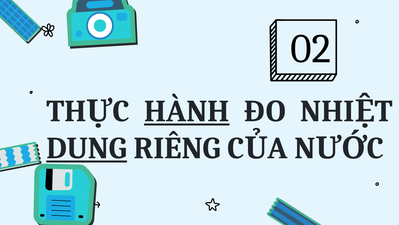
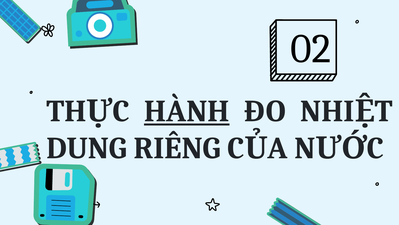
DUNG underline: present -> none
